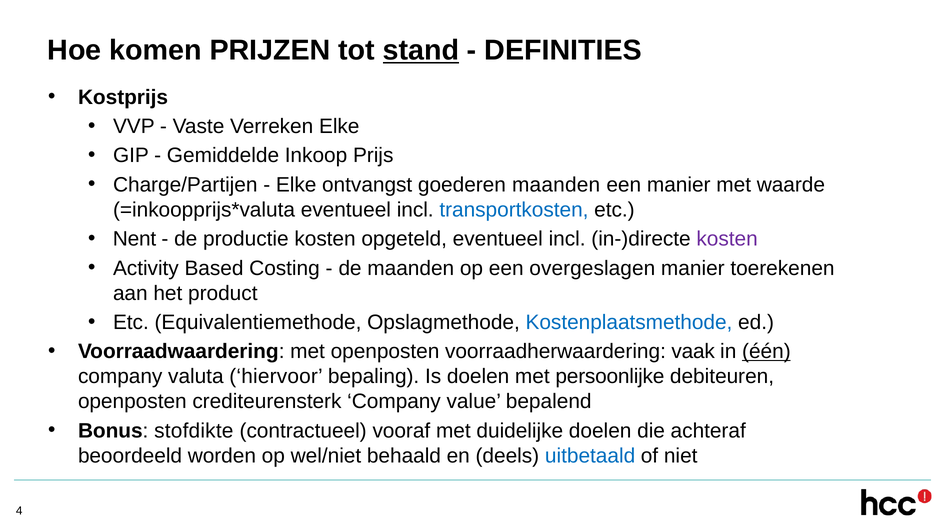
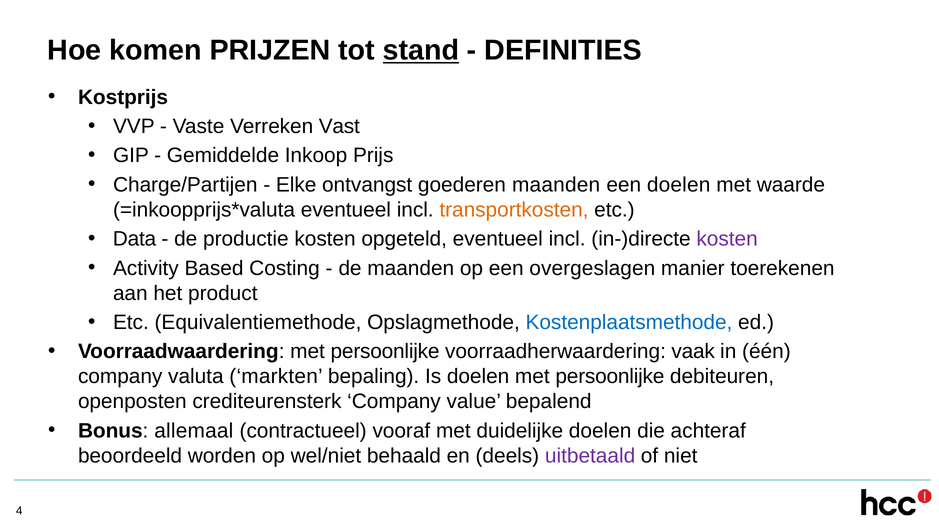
Verreken Elke: Elke -> Vast
een manier: manier -> doelen
transportkosten colour: blue -> orange
Nent: Nent -> Data
Voorraadwaardering met openposten: openposten -> persoonlijke
één underline: present -> none
hiervoor: hiervoor -> markten
stofdikte: stofdikte -> allemaal
uitbetaald colour: blue -> purple
